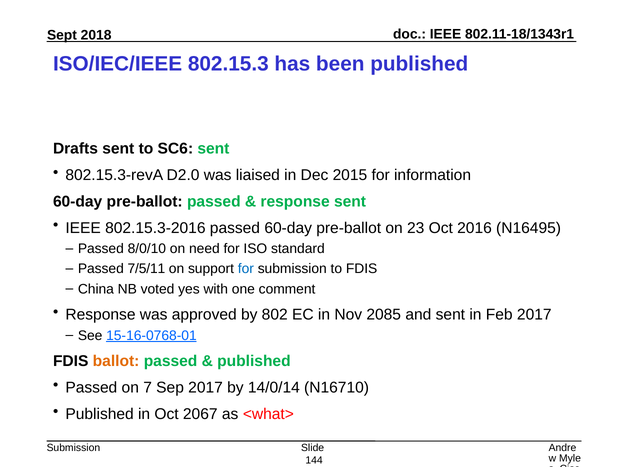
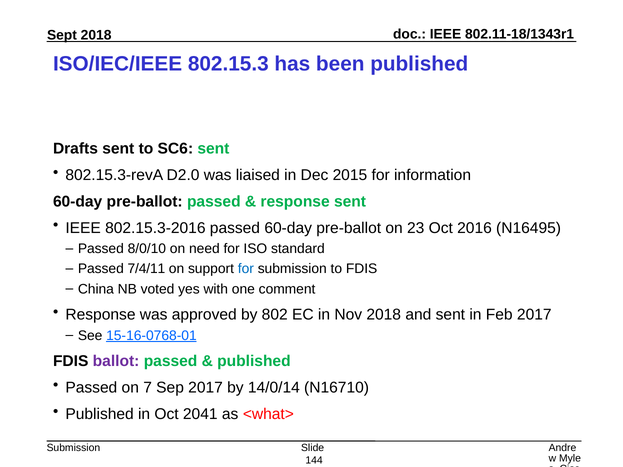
7/5/11: 7/5/11 -> 7/4/11
Nov 2085: 2085 -> 2018
ballot colour: orange -> purple
2067: 2067 -> 2041
